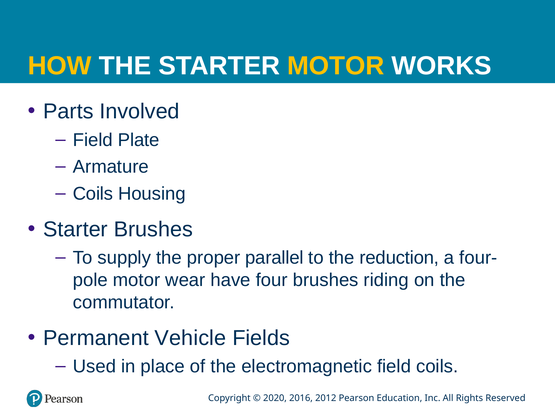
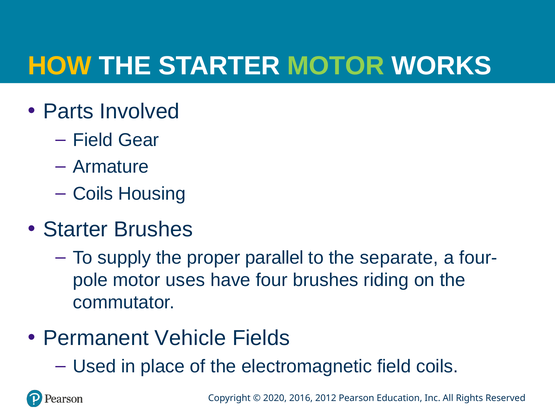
MOTOR at (336, 66) colour: yellow -> light green
Plate: Plate -> Gear
reduction: reduction -> separate
wear: wear -> uses
